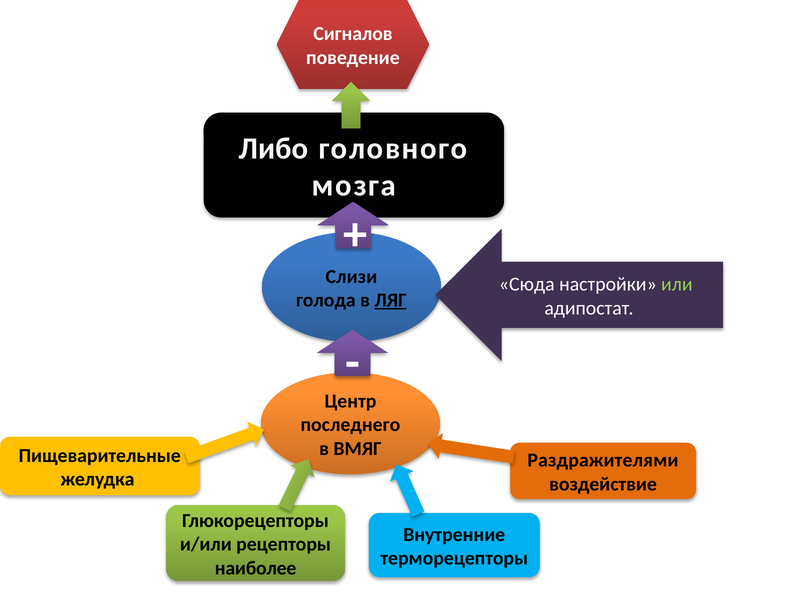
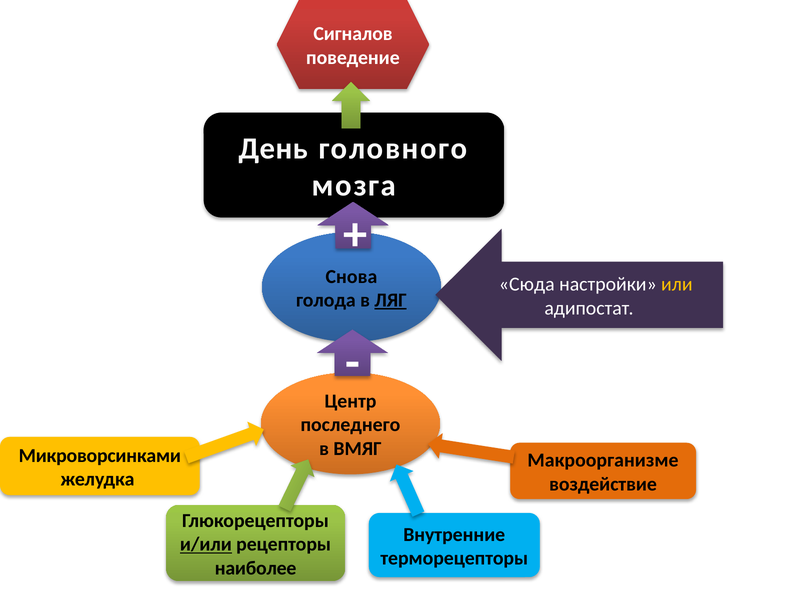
Либо: Либо -> День
Слизи: Слизи -> Снова
или colour: light green -> yellow
Пищеварительные: Пищеварительные -> Микроворсинками
Раздражителями: Раздражителями -> Макроорганизме
и/или underline: none -> present
